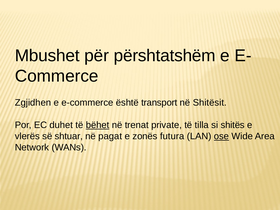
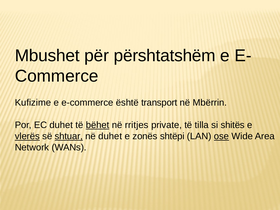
Zgjidhen: Zgjidhen -> Kufizime
Shitësit: Shitësit -> Mbërrin
trenat: trenat -> rritjes
vlerës underline: none -> present
shtuar underline: none -> present
në pagat: pagat -> duhet
futura: futura -> shtëpi
